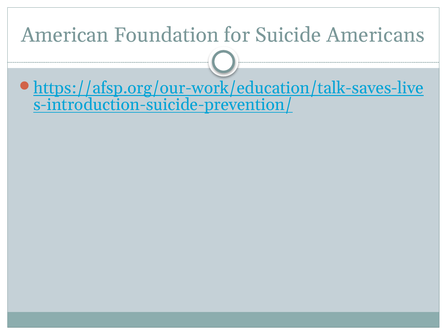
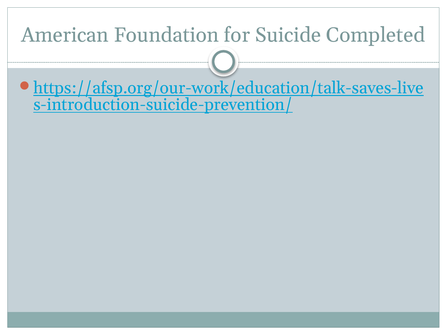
Americans: Americans -> Completed
